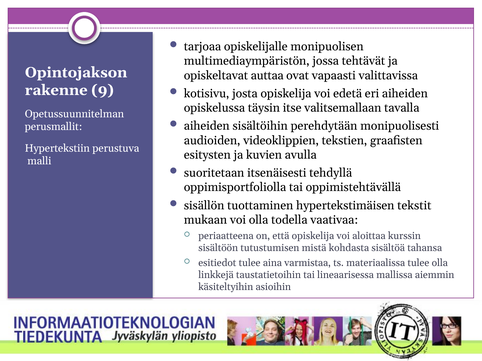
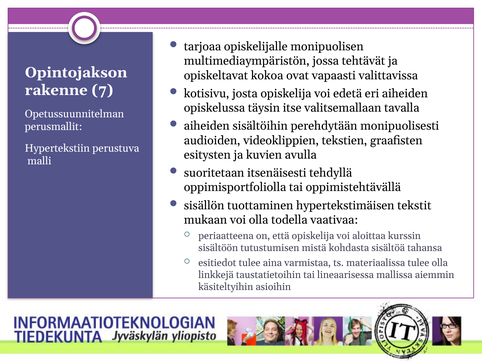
auttaa: auttaa -> kokoa
9: 9 -> 7
